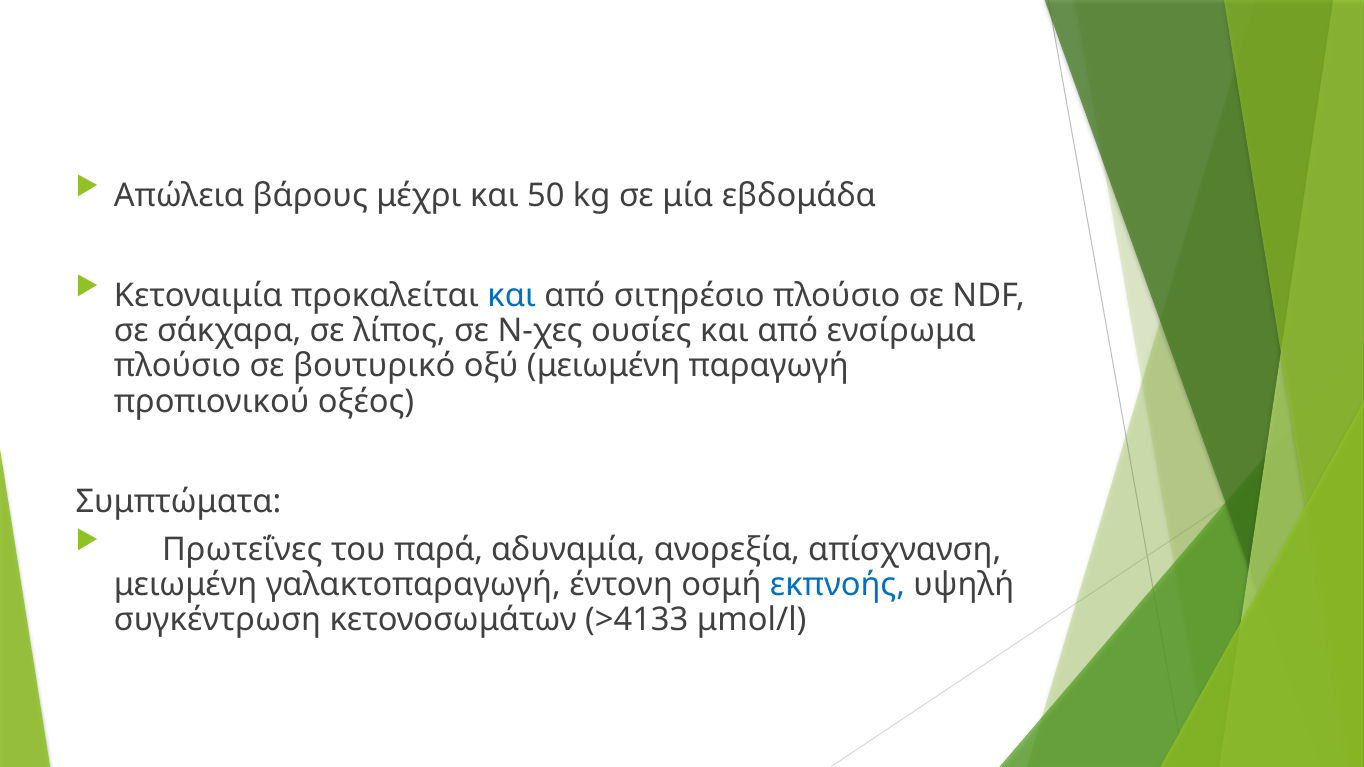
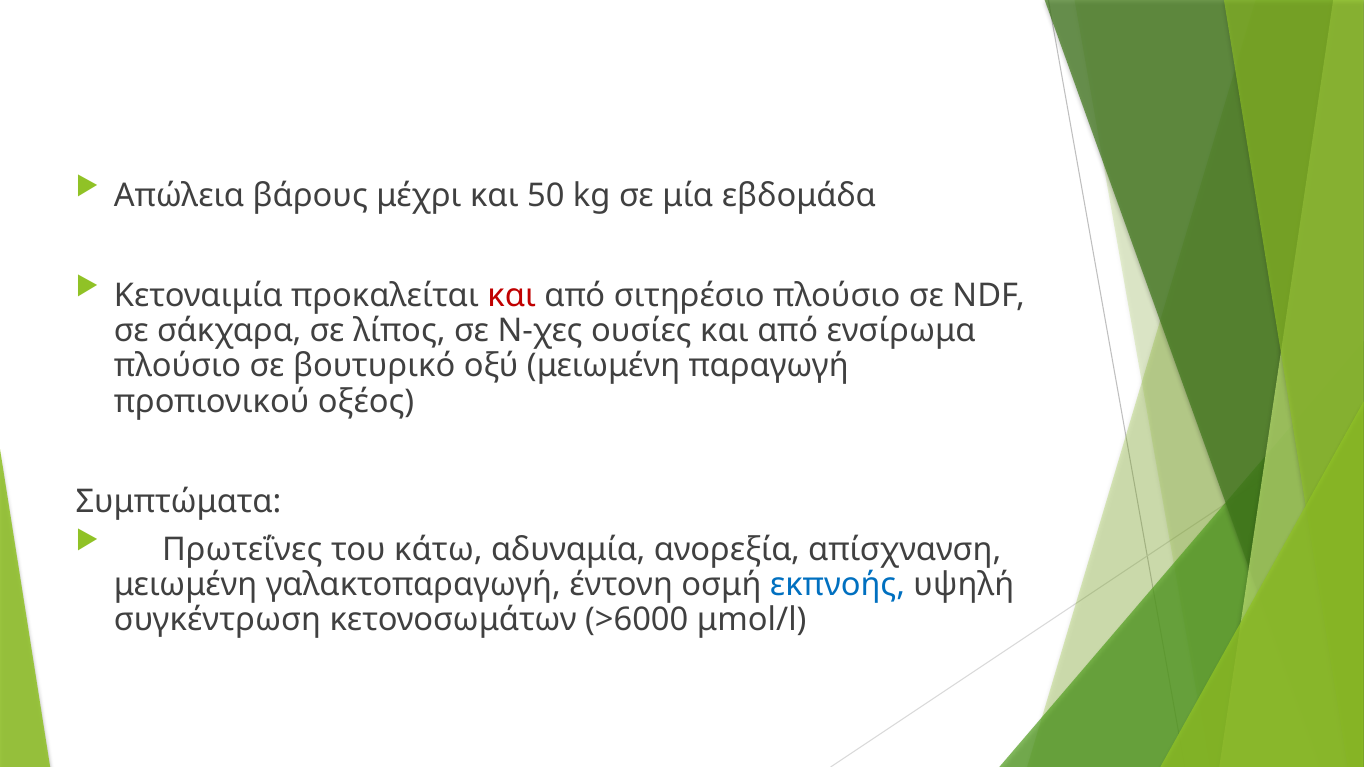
και at (512, 296) colour: blue -> red
παρά: παρά -> κάτω
>4133: >4133 -> >6000
